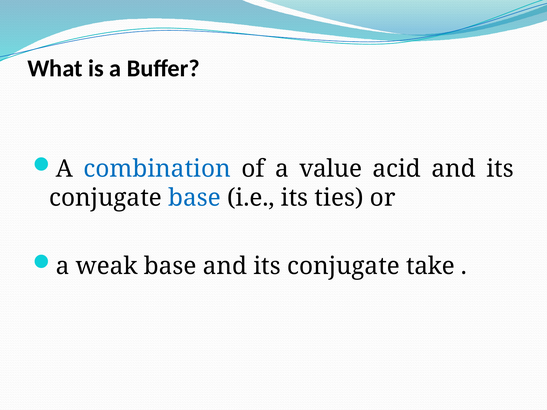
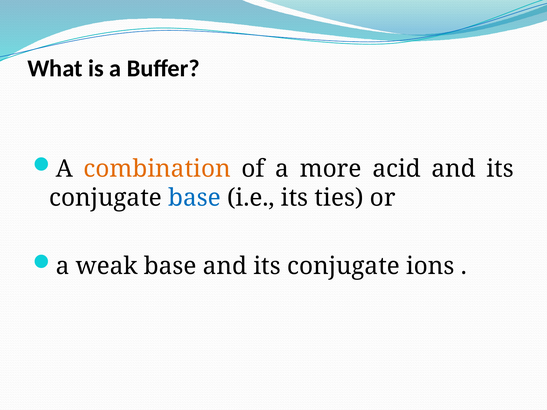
combination colour: blue -> orange
value: value -> more
take: take -> ions
